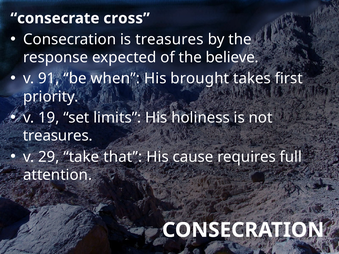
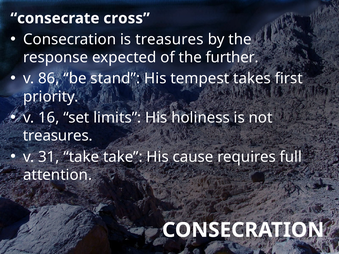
believe: believe -> further
91: 91 -> 86
when: when -> stand
brought: brought -> tempest
19: 19 -> 16
29: 29 -> 31
take that: that -> take
